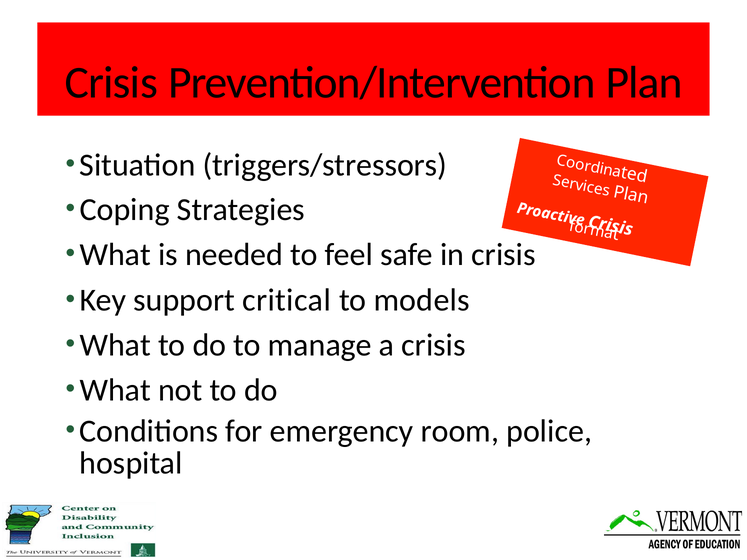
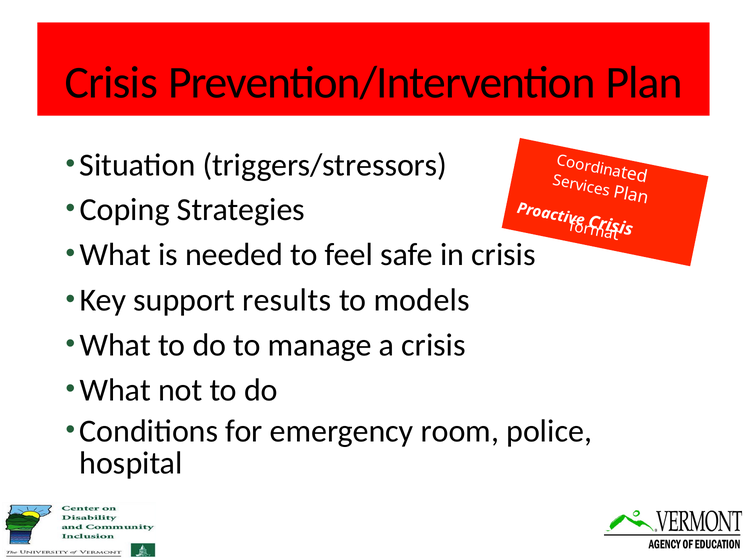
critical: critical -> results
